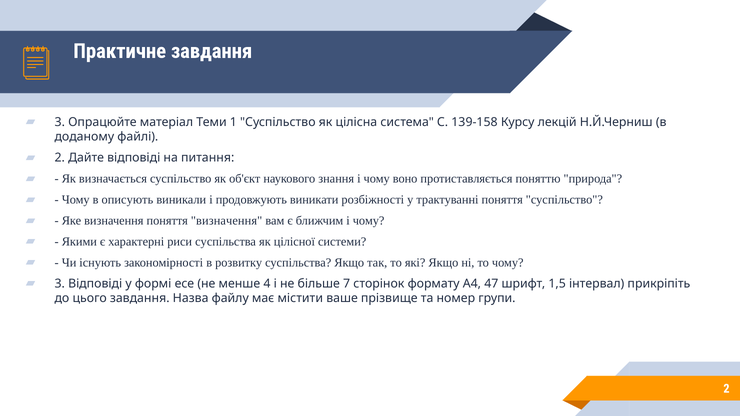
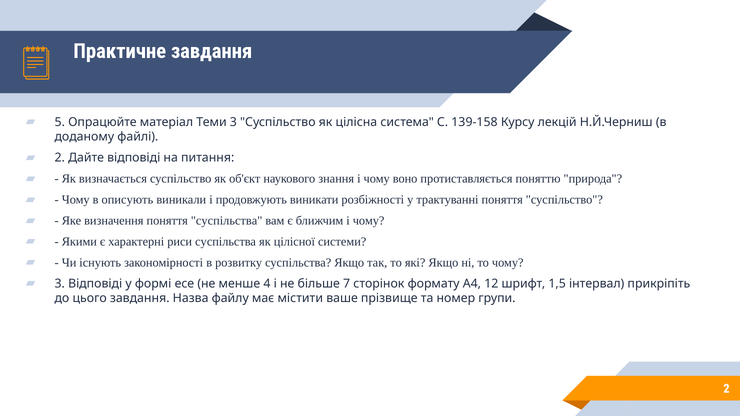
3 at (60, 122): 3 -> 5
Теми 1: 1 -> 3
поняття визначення: визначення -> суcпільства
47: 47 -> 12
